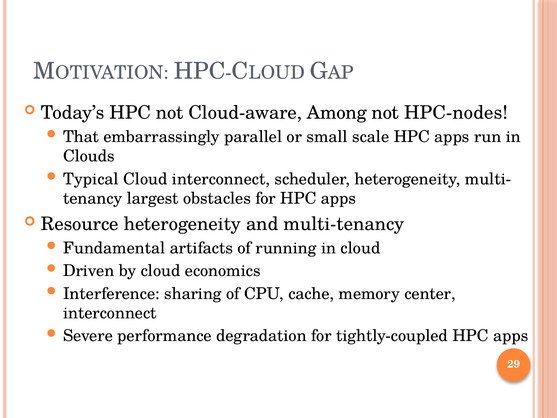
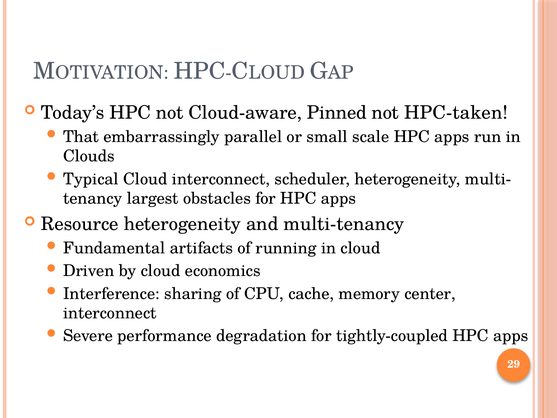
Among: Among -> Pinned
HPC-nodes: HPC-nodes -> HPC-taken
